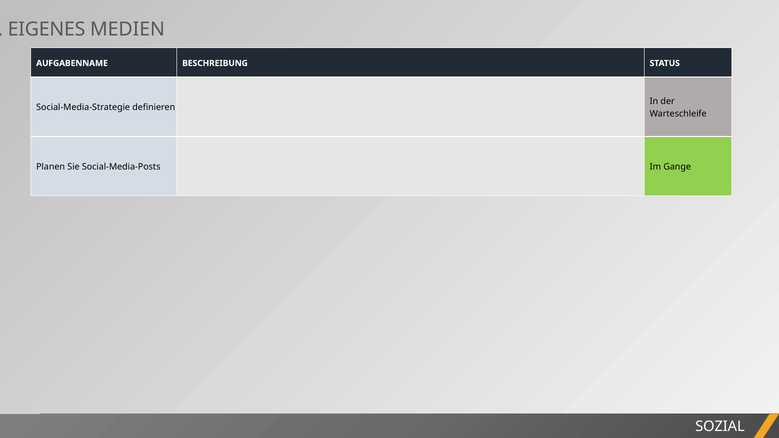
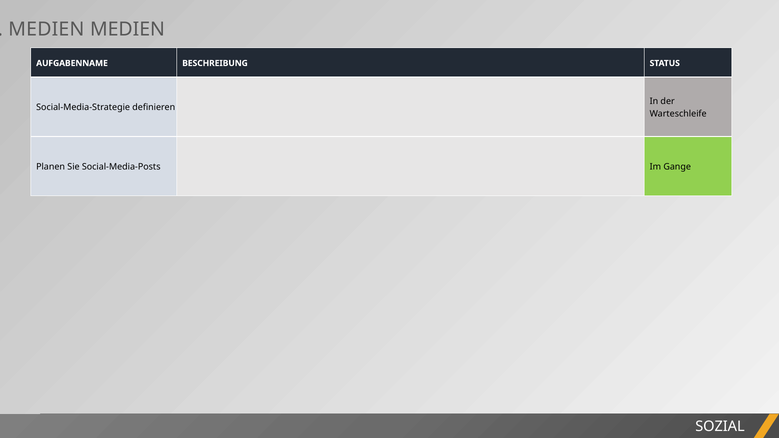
EIGENES at (47, 29): EIGENES -> MEDIEN
